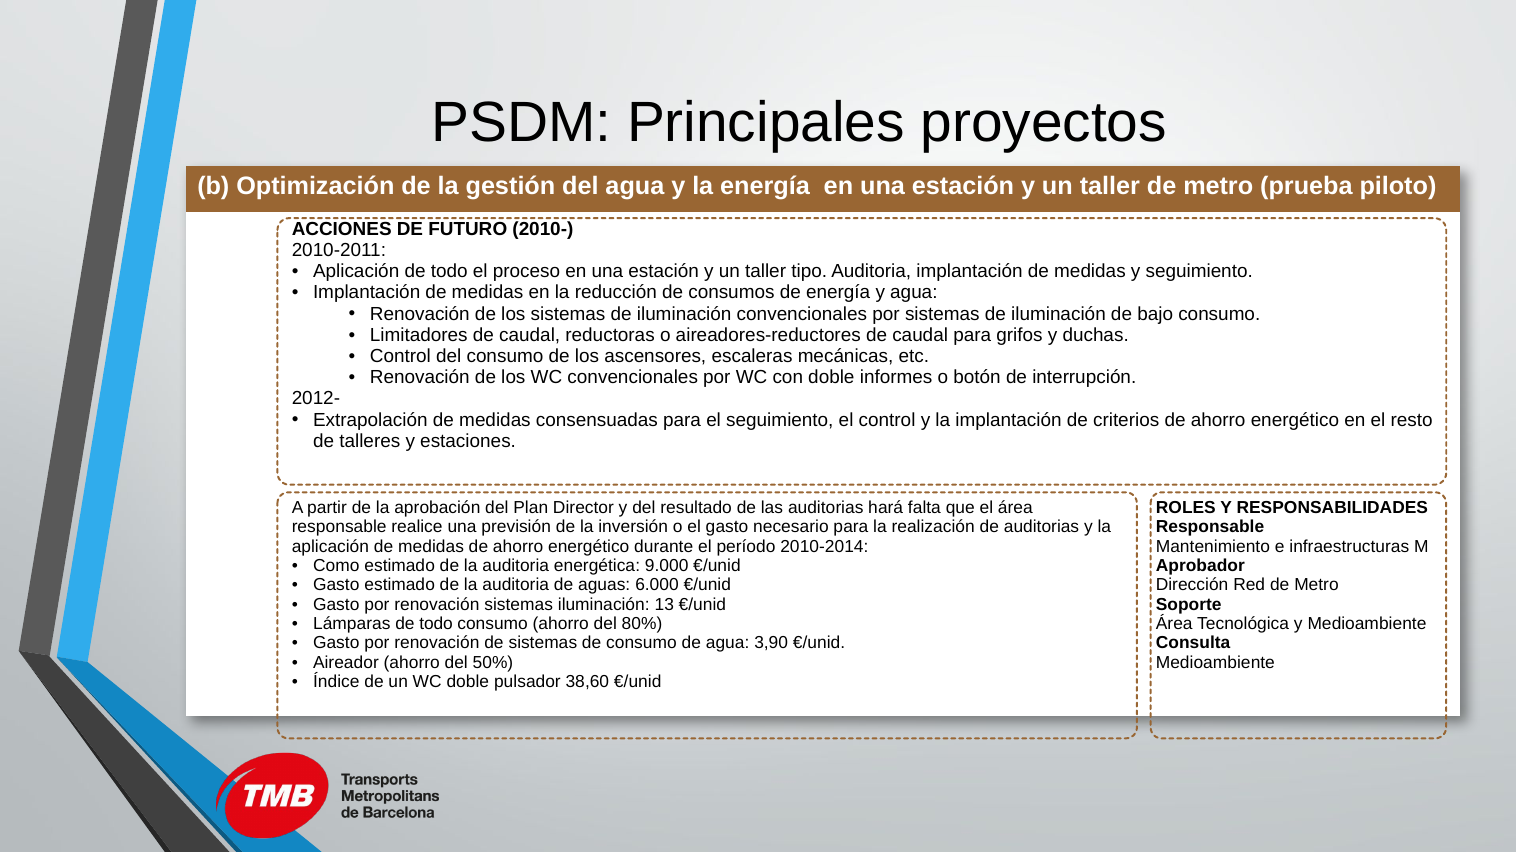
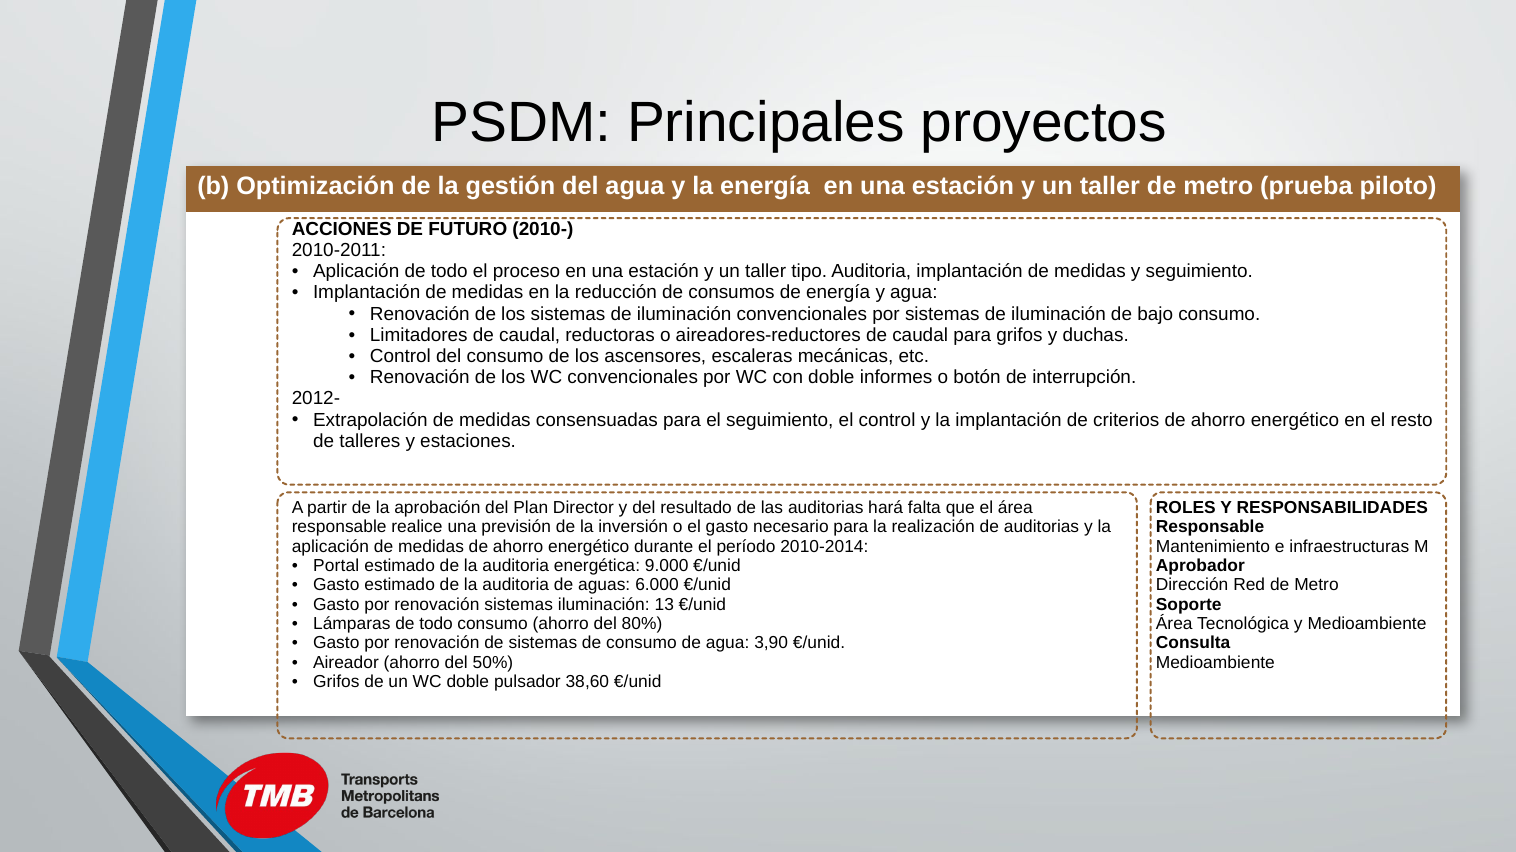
Como: Como -> Portal
Índice at (336, 682): Índice -> Grifos
